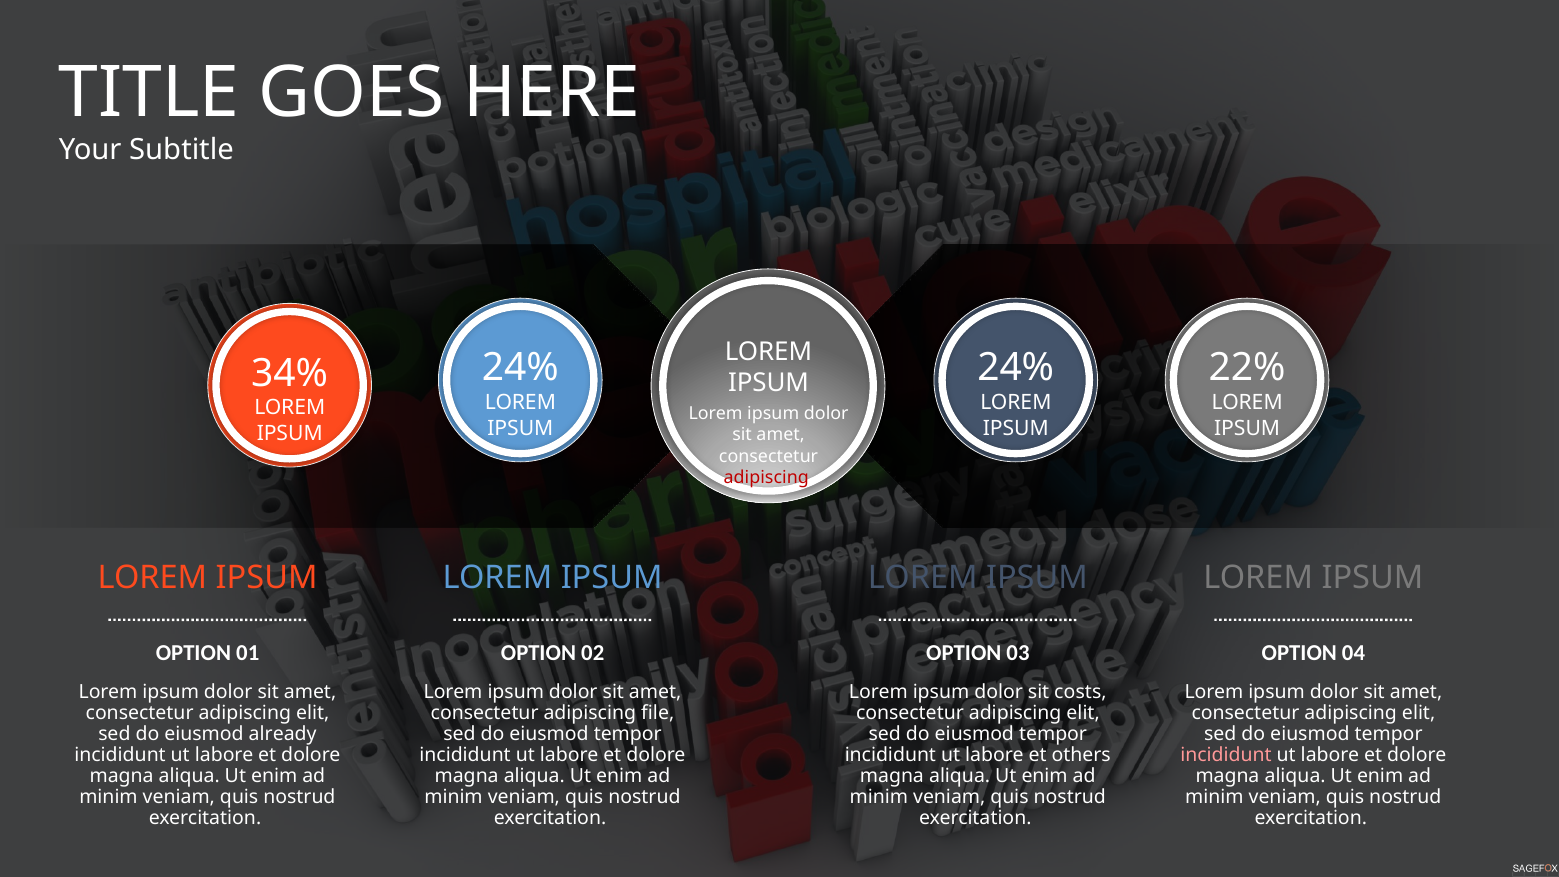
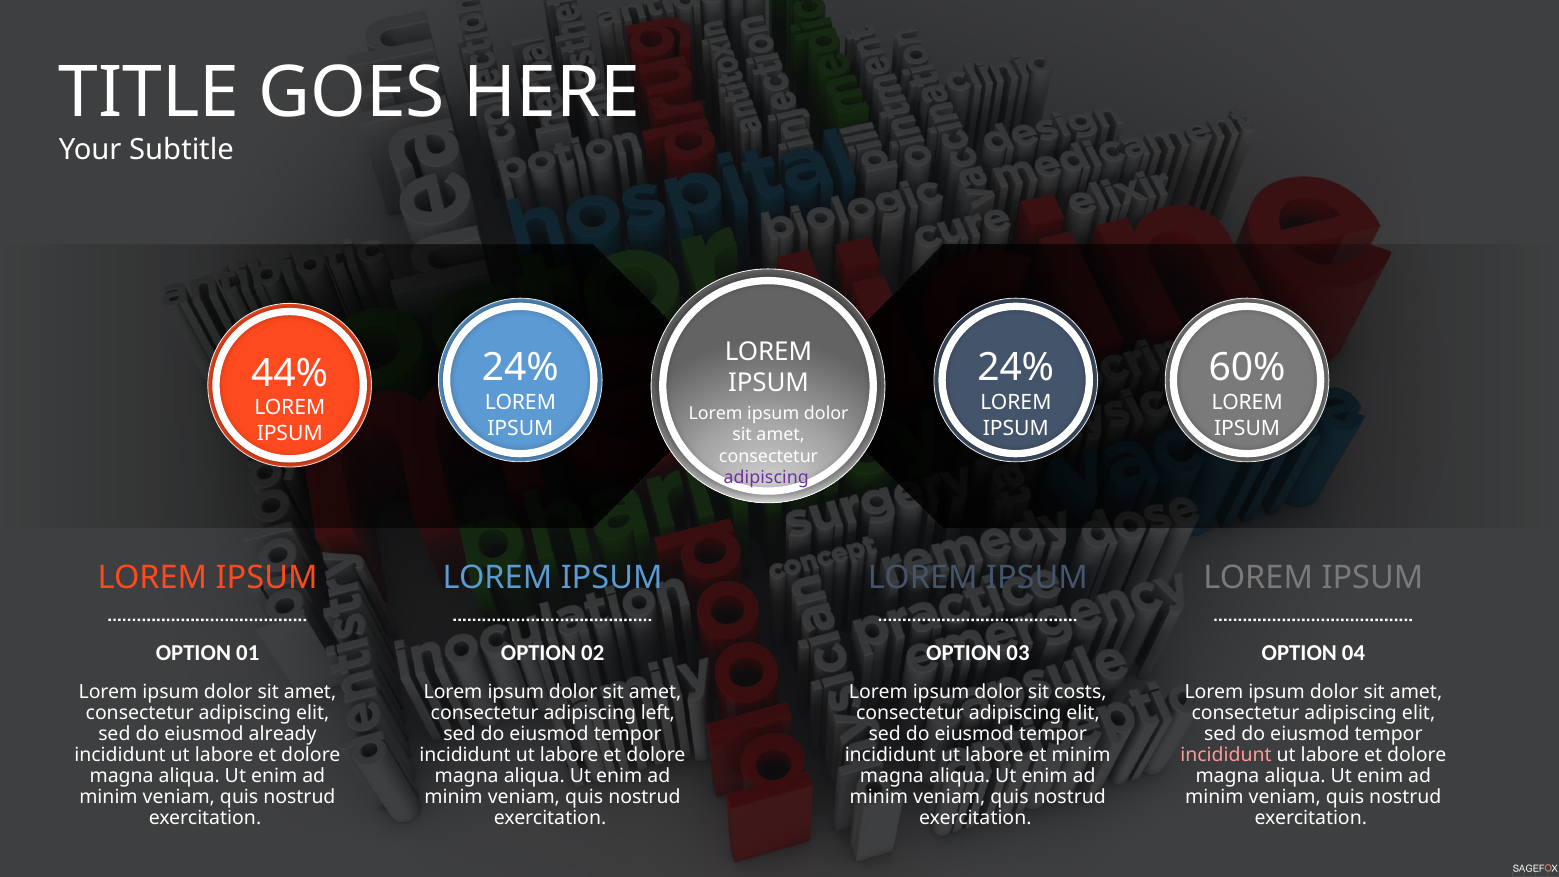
22%: 22% -> 60%
34%: 34% -> 44%
adipiscing at (766, 478) colour: red -> purple
file: file -> left
et others: others -> minim
